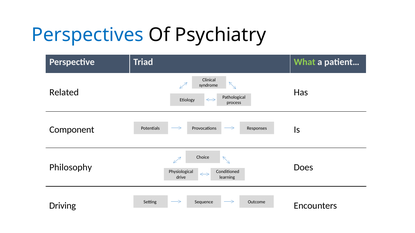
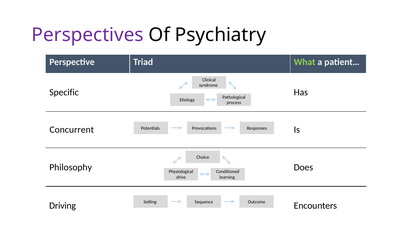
Perspectives colour: blue -> purple
Related: Related -> Specific
Component: Component -> Concurrent
